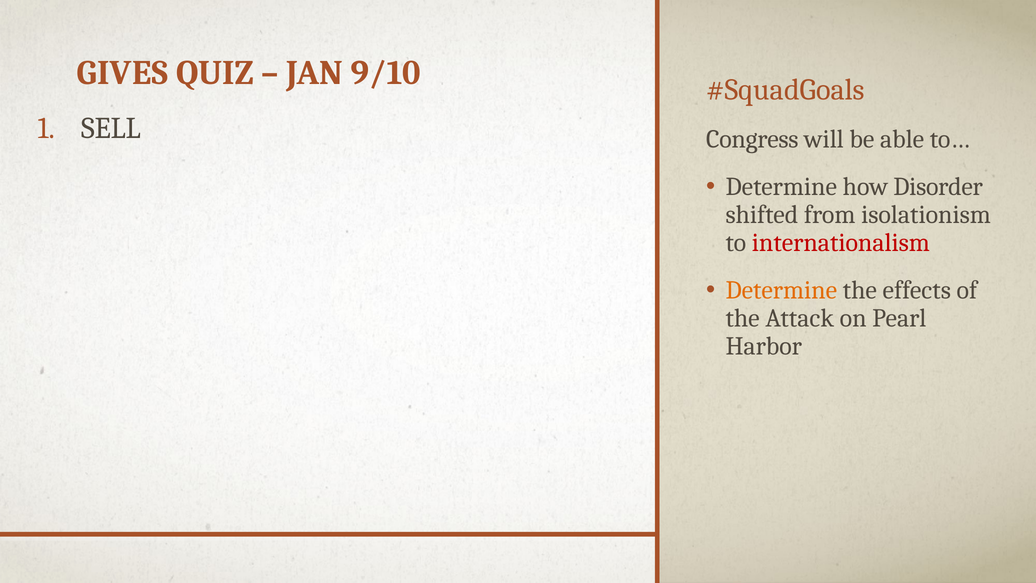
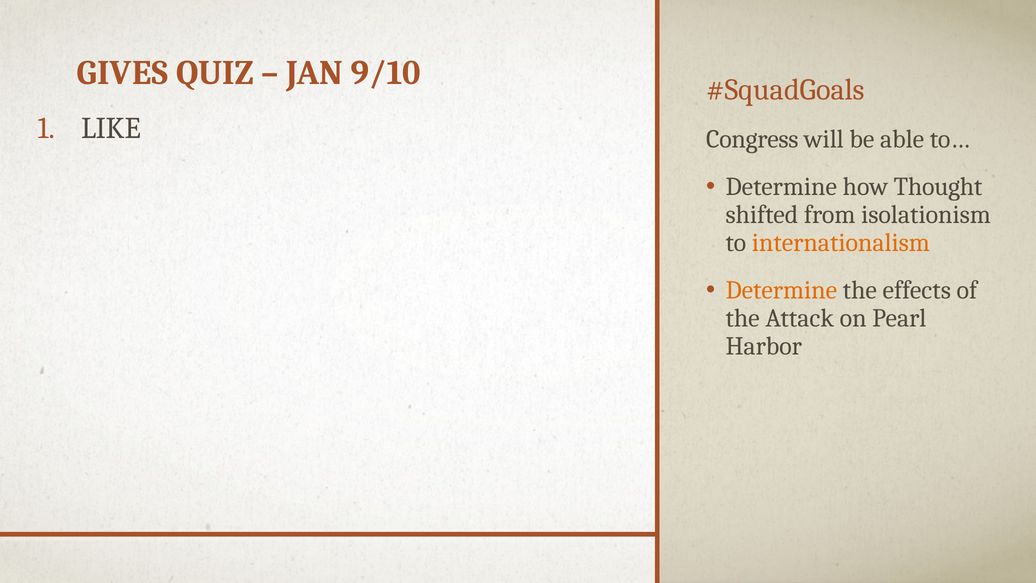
SELL: SELL -> LIKE
Disorder: Disorder -> Thought
internationalism colour: red -> orange
